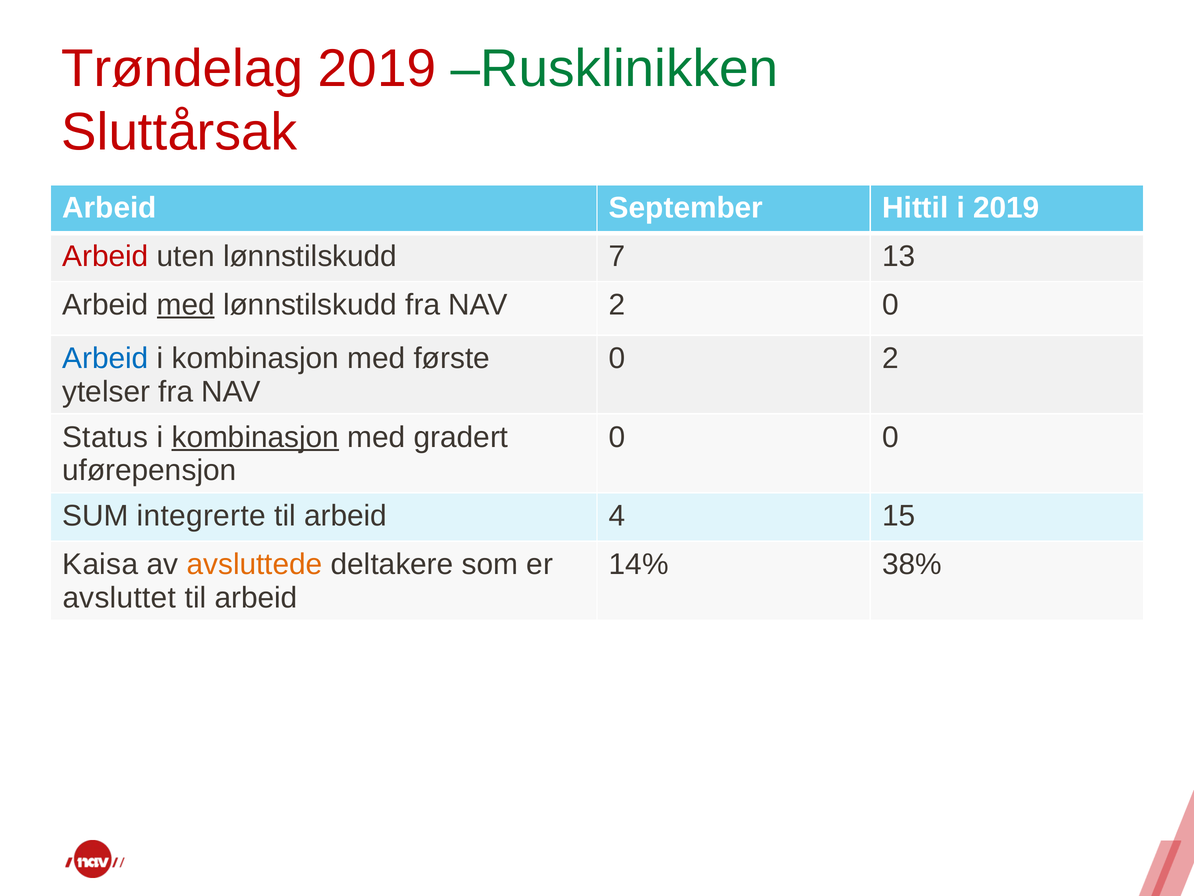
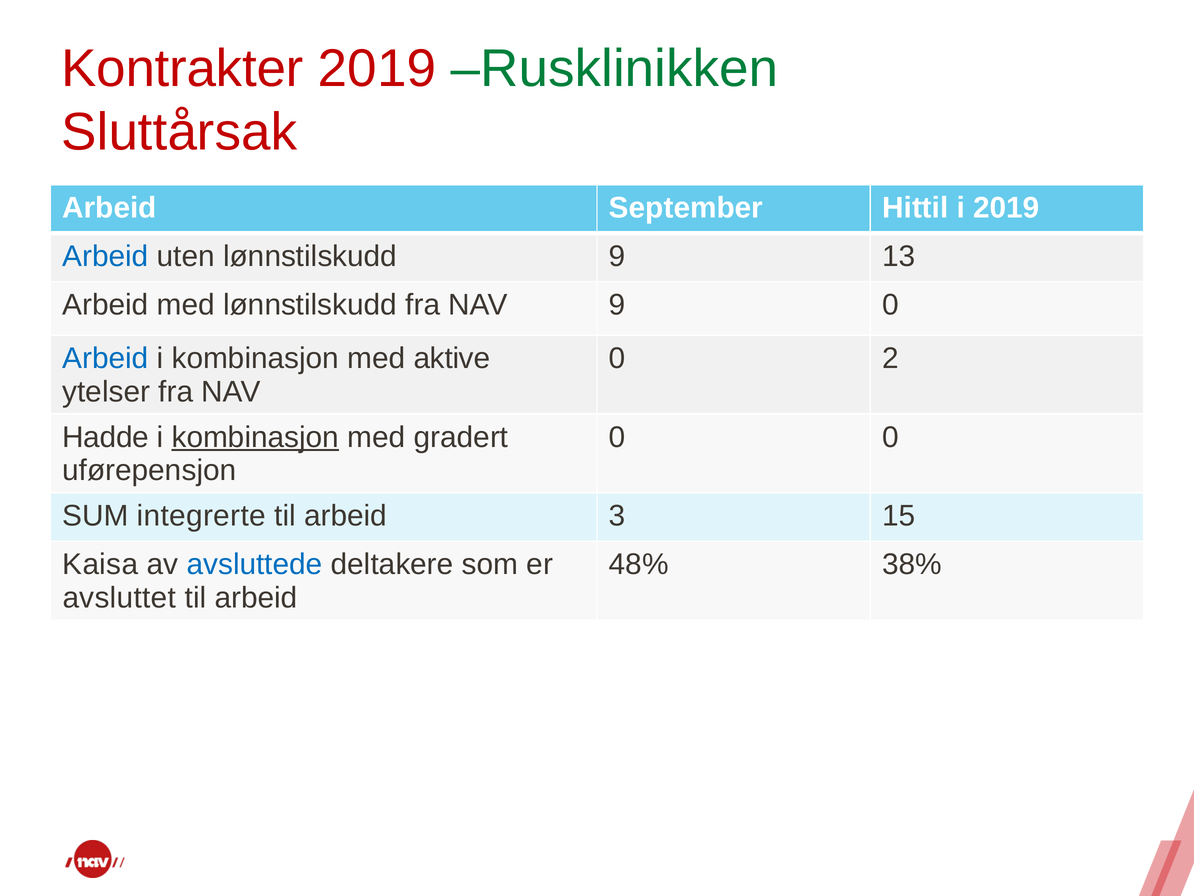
Trøndelag: Trøndelag -> Kontrakter
Arbeid at (105, 256) colour: red -> blue
lønnstilskudd 7: 7 -> 9
med at (186, 305) underline: present -> none
NAV 2: 2 -> 9
første: første -> aktive
Status: Status -> Hadde
4: 4 -> 3
avsluttede colour: orange -> blue
14%: 14% -> 48%
